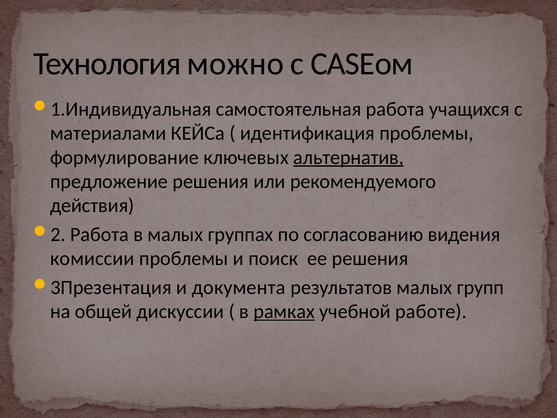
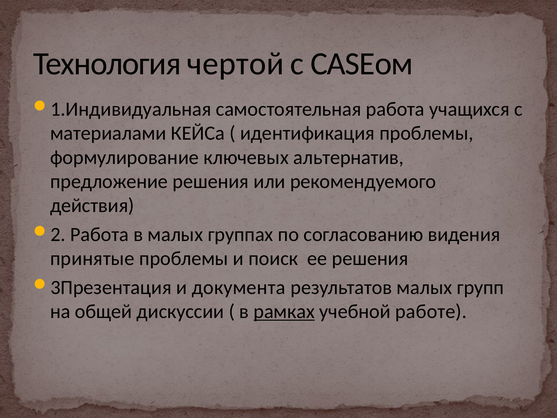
можно: можно -> чертой
альтернатив underline: present -> none
комиссии: комиссии -> принятые
